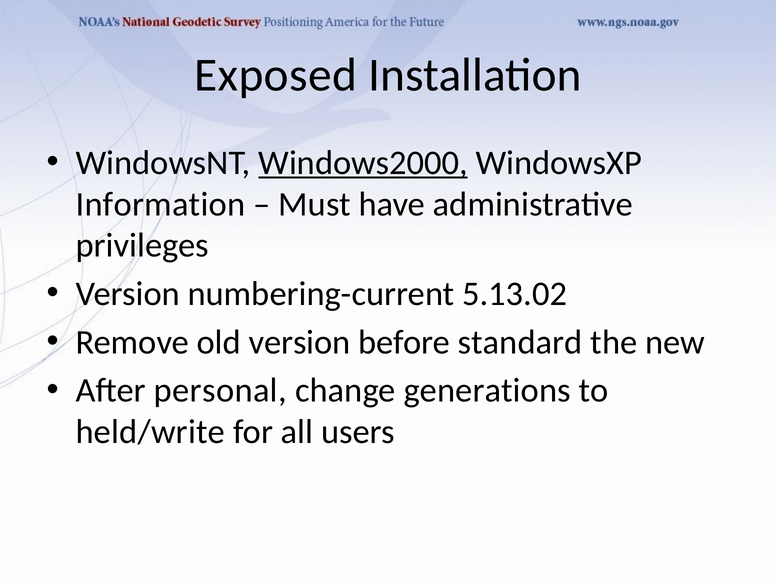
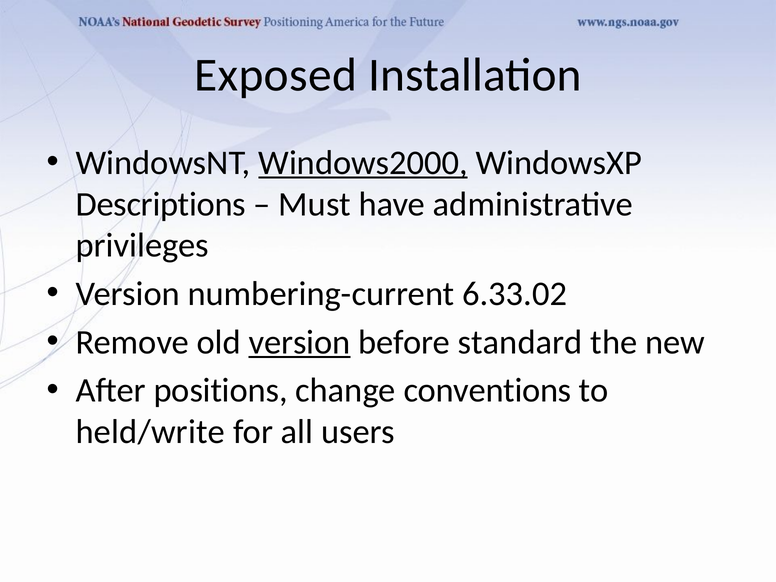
Information: Information -> Descriptions
5.13.02: 5.13.02 -> 6.33.02
version at (300, 342) underline: none -> present
personal: personal -> positions
generations: generations -> conventions
